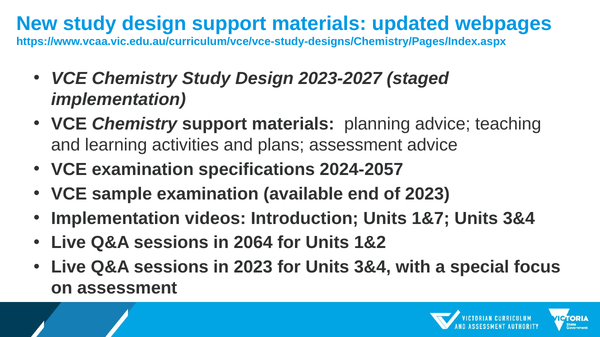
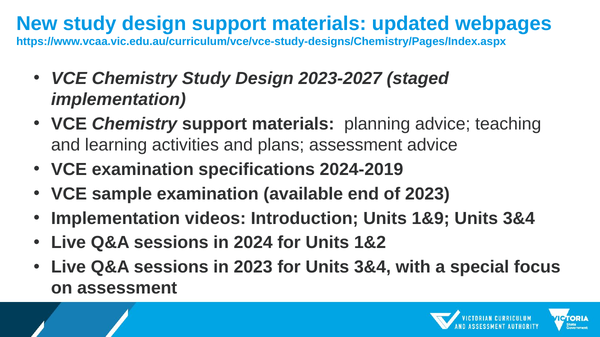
2024-2057: 2024-2057 -> 2024-2019
1&7: 1&7 -> 1&9
2064: 2064 -> 2024
